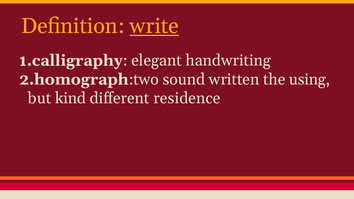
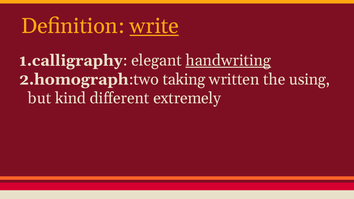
handwriting underline: none -> present
sound: sound -> taking
residence: residence -> extremely
